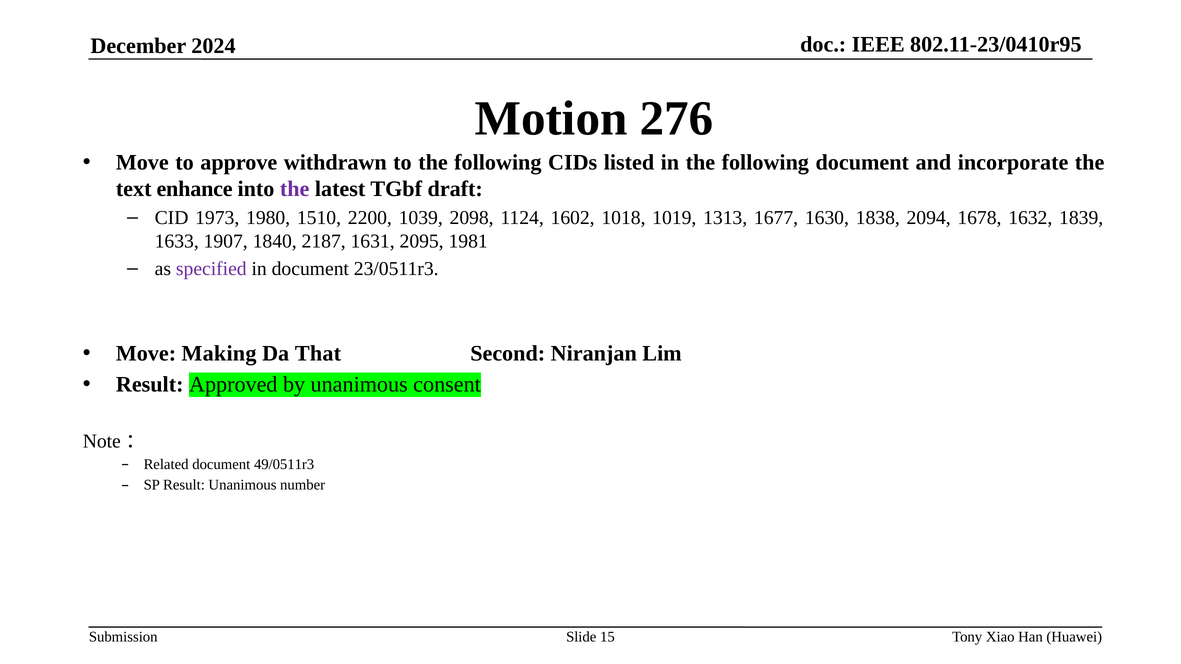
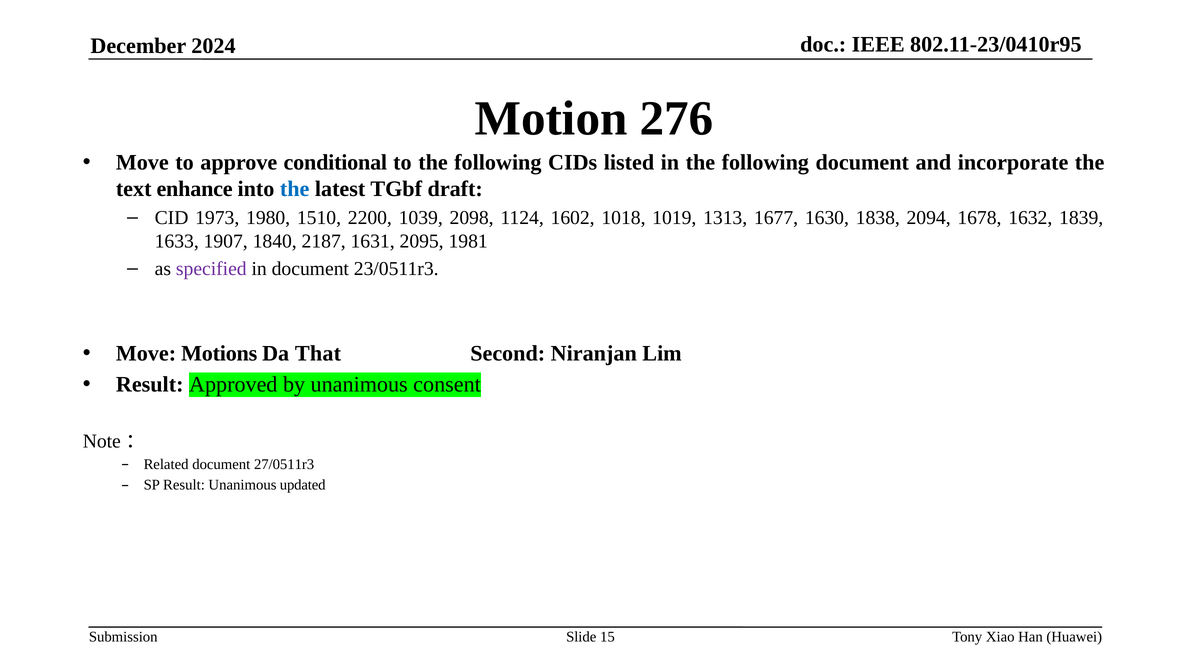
withdrawn: withdrawn -> conditional
the at (295, 189) colour: purple -> blue
Making: Making -> Motions
49/0511r3: 49/0511r3 -> 27/0511r3
number: number -> updated
